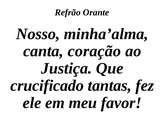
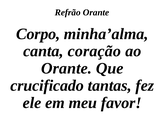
Nosso: Nosso -> Corpo
Justiça at (67, 68): Justiça -> Orante
